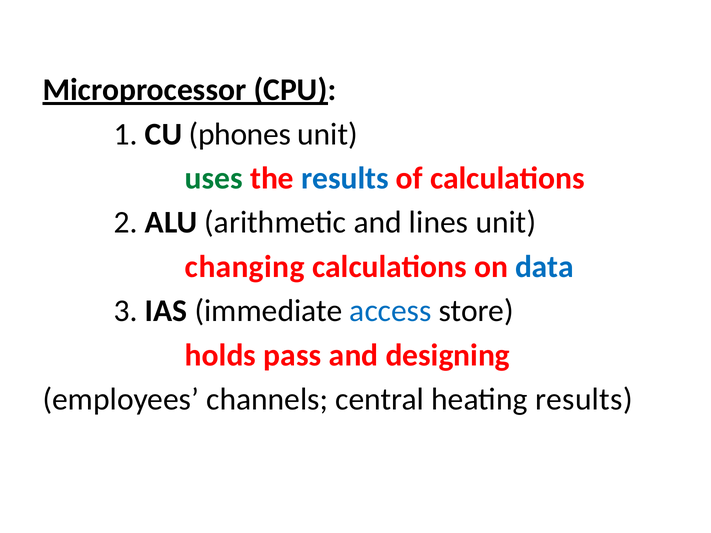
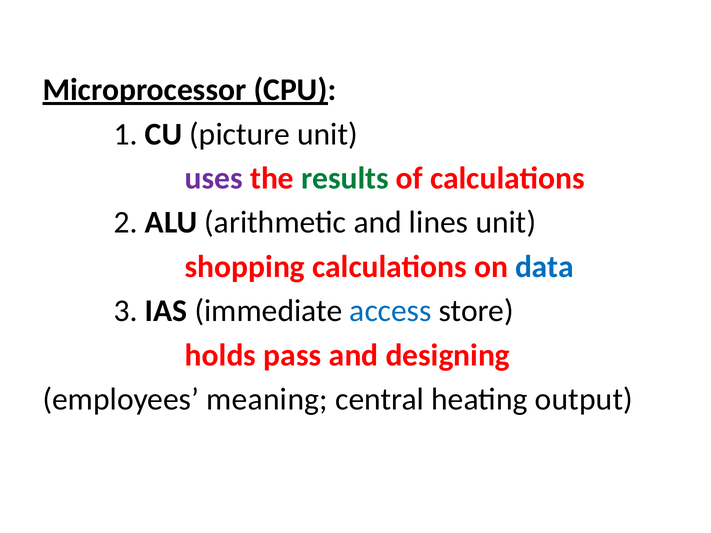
phones: phones -> picture
uses colour: green -> purple
results at (345, 178) colour: blue -> green
changing: changing -> shopping
channels: channels -> meaning
heating results: results -> output
